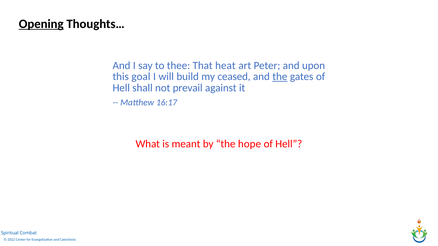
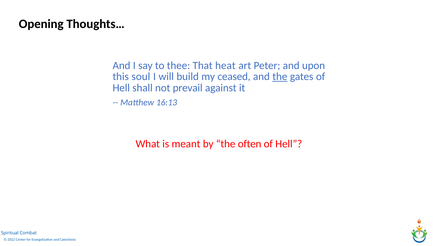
Opening underline: present -> none
goal: goal -> soul
16:17: 16:17 -> 16:13
hope: hope -> often
